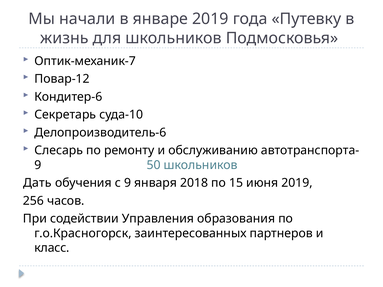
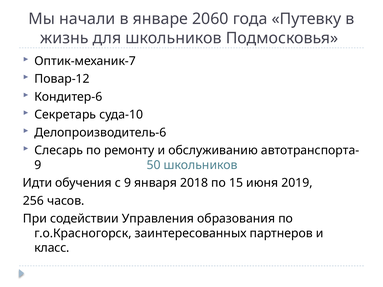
январе 2019: 2019 -> 2060
Дать: Дать -> Идти
